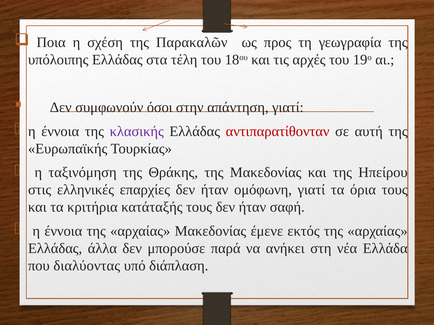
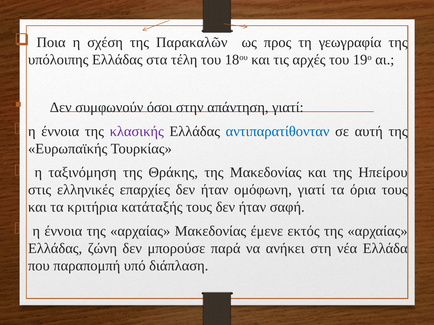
αντιπαρατίθονταν colour: red -> blue
άλλα: άλλα -> ζώνη
διαλύοντας: διαλύοντας -> παραπομπή
